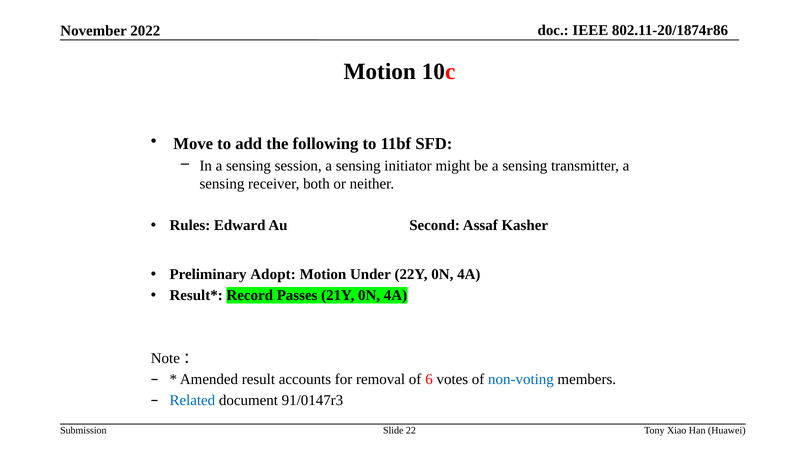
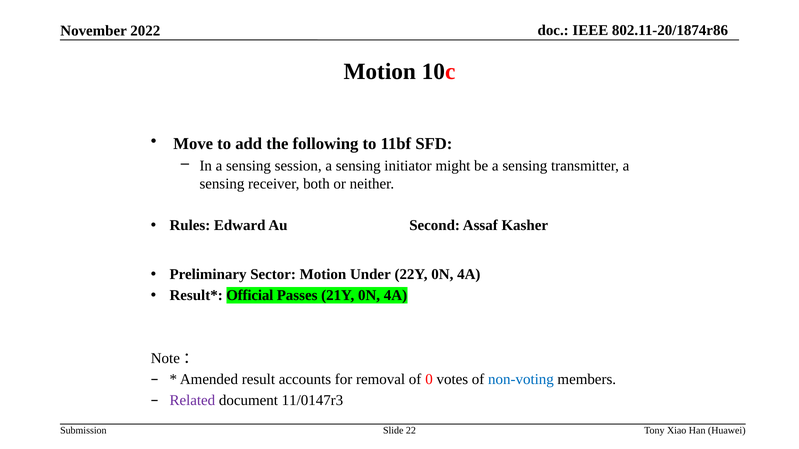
Adopt: Adopt -> Sector
Record: Record -> Official
6: 6 -> 0
Related colour: blue -> purple
91/0147r3: 91/0147r3 -> 11/0147r3
